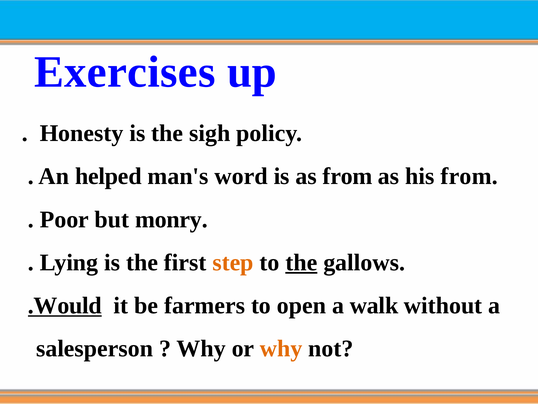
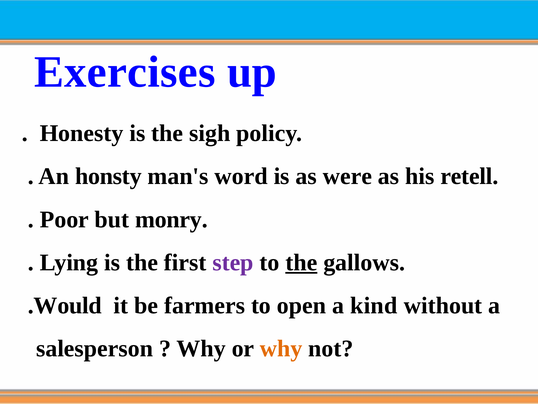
helped: helped -> honsty
as from: from -> were
his from: from -> retell
step colour: orange -> purple
.Would underline: present -> none
walk: walk -> kind
